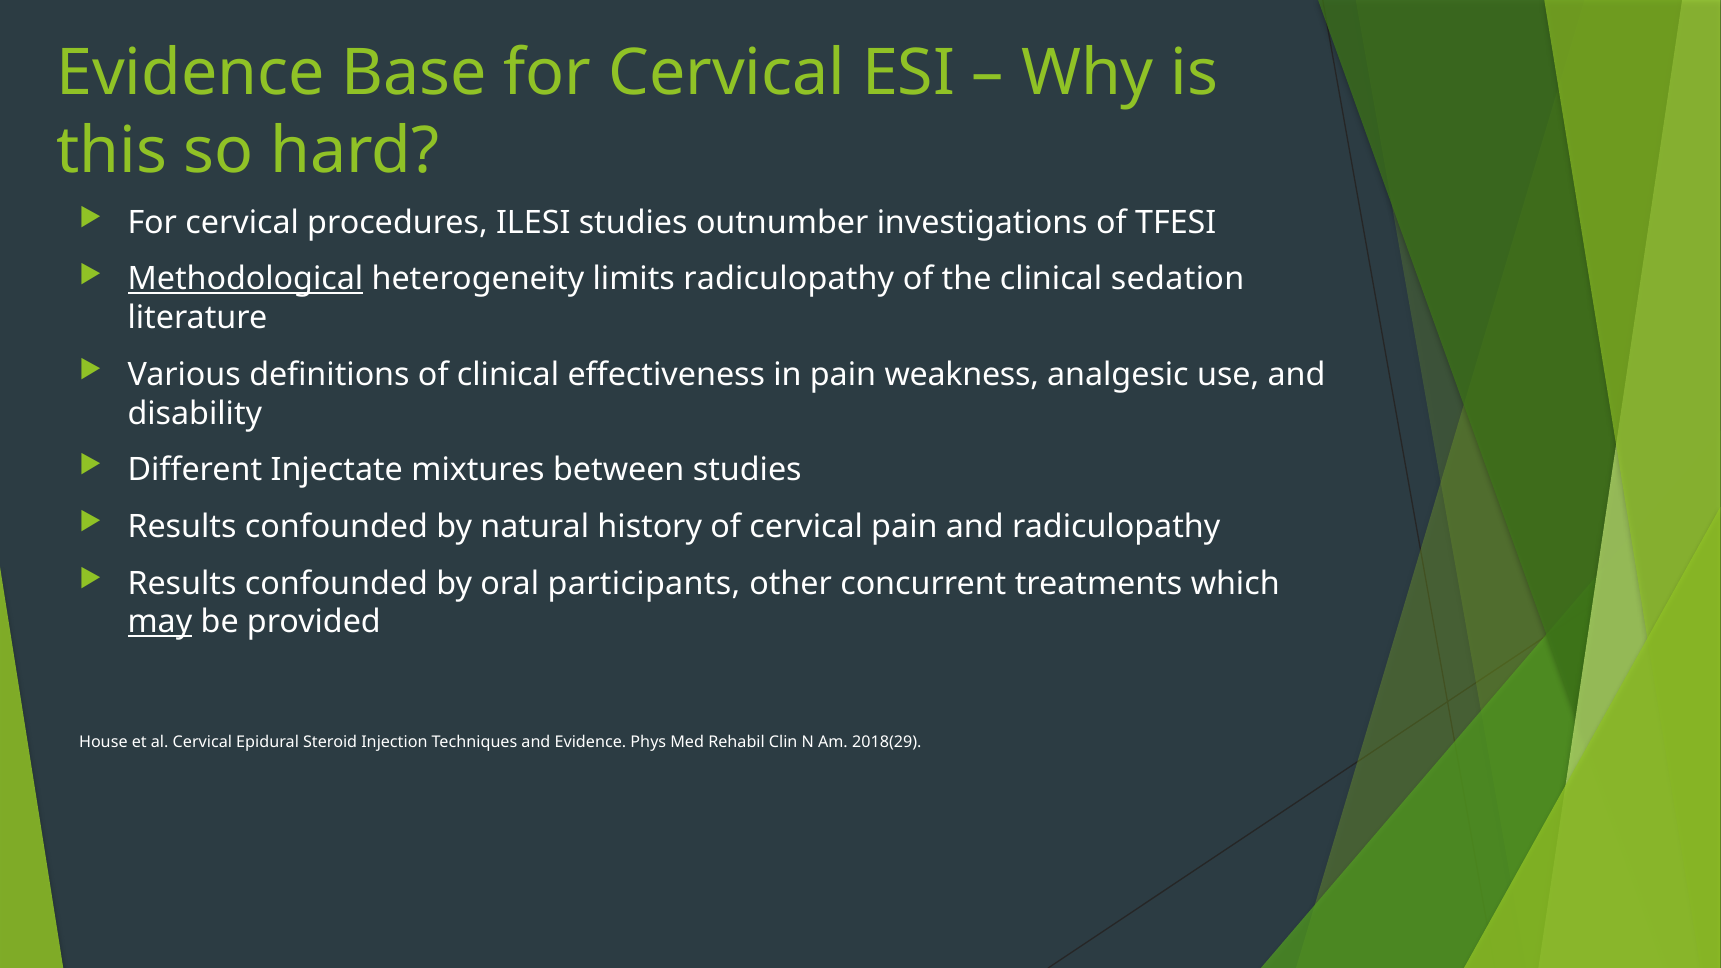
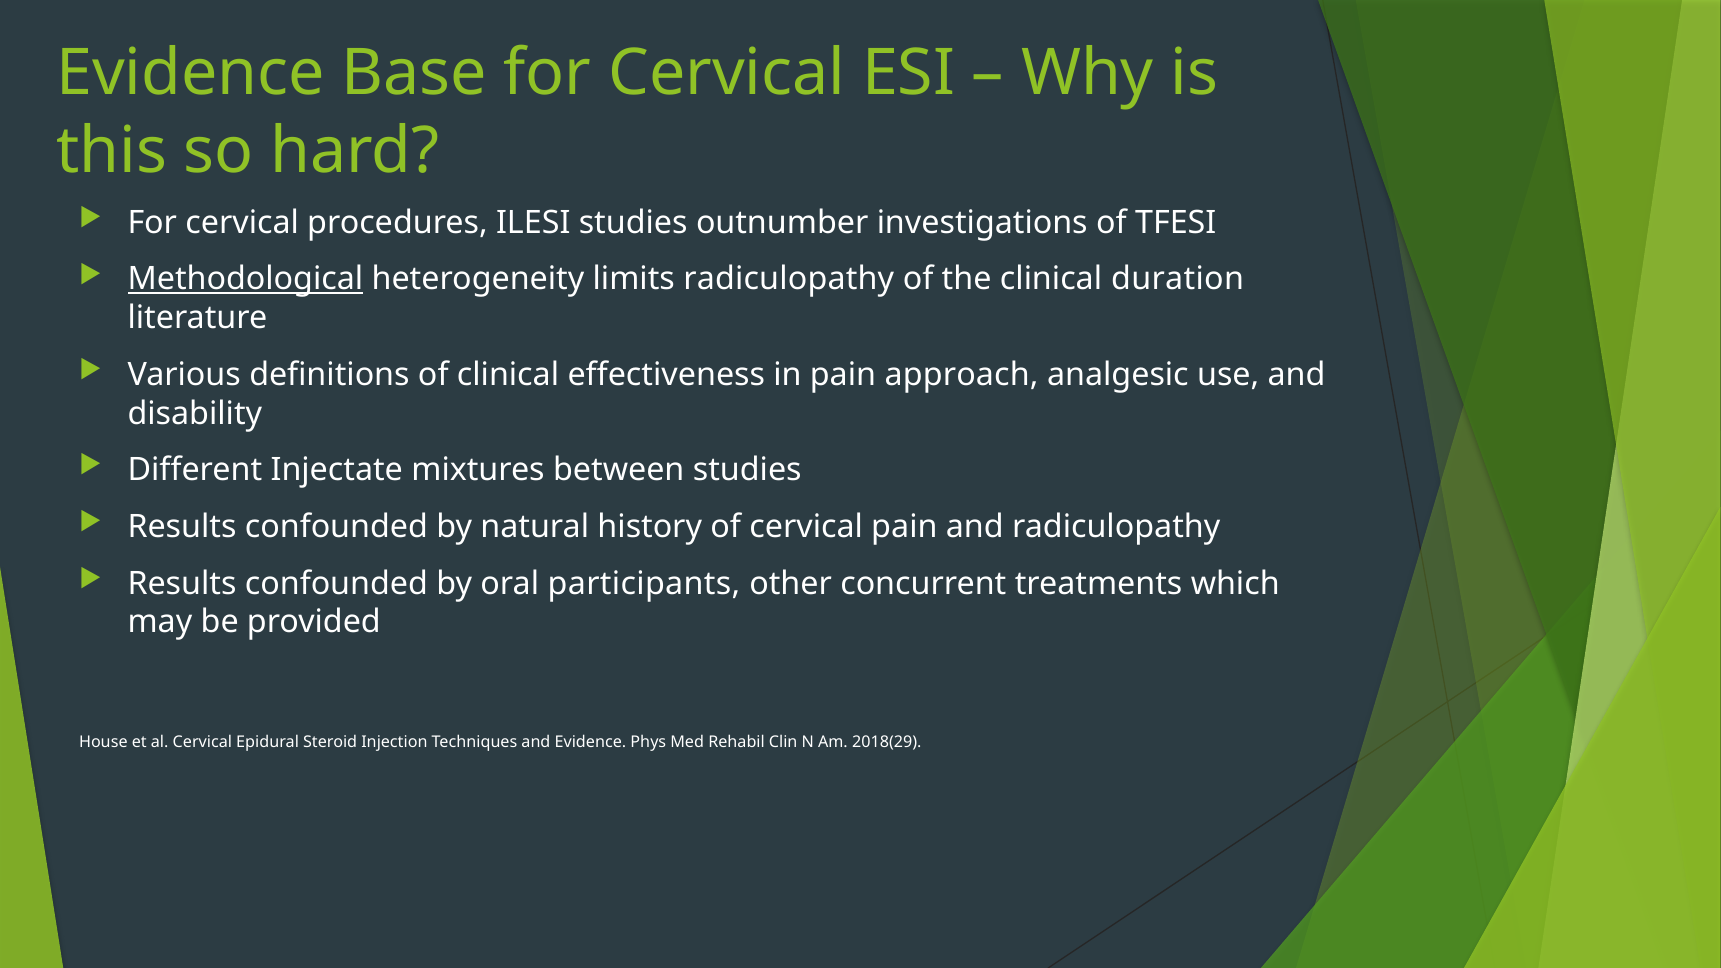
sedation: sedation -> duration
weakness: weakness -> approach
may underline: present -> none
